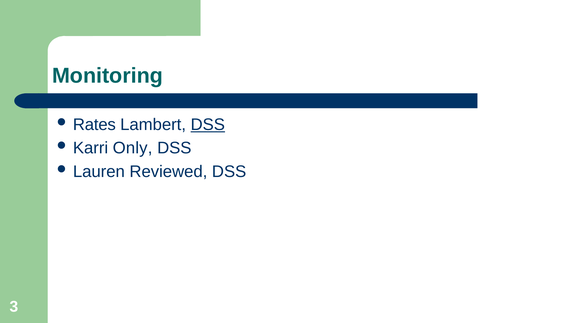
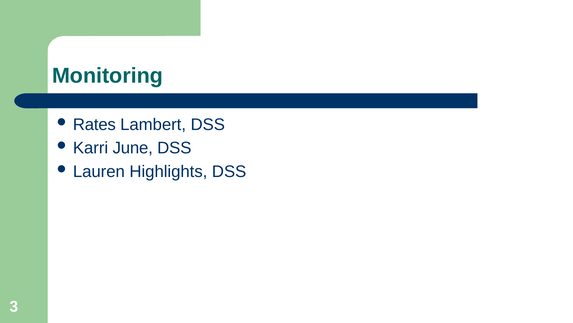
DSS at (208, 124) underline: present -> none
Only: Only -> June
Reviewed: Reviewed -> Highlights
